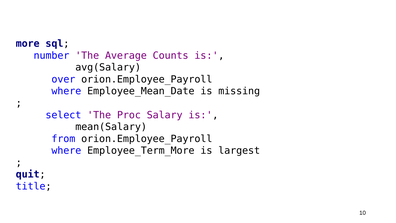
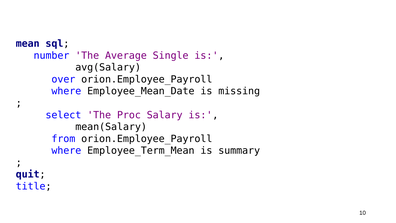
more: more -> mean
Counts: Counts -> Single
Employee_Term_More: Employee_Term_More -> Employee_Term_Mean
largest: largest -> summary
